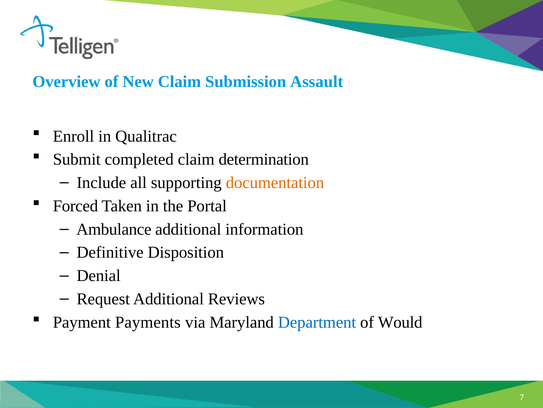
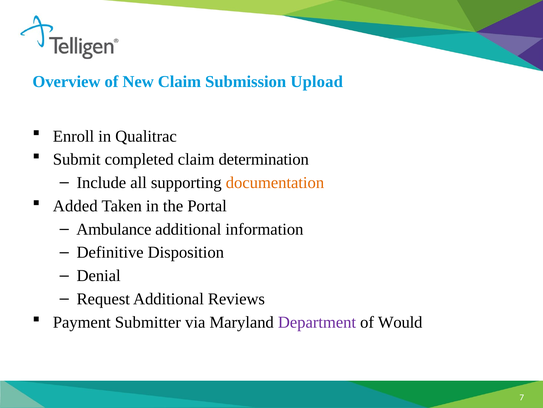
Assault: Assault -> Upload
Forced: Forced -> Added
Payments: Payments -> Submitter
Department colour: blue -> purple
